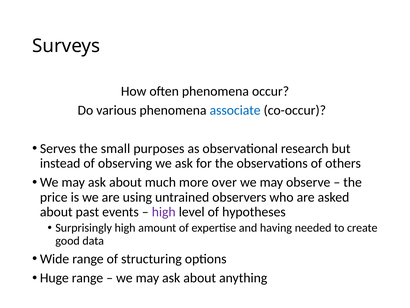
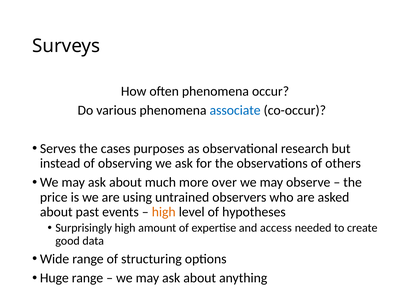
small: small -> cases
high at (164, 212) colour: purple -> orange
having: having -> access
